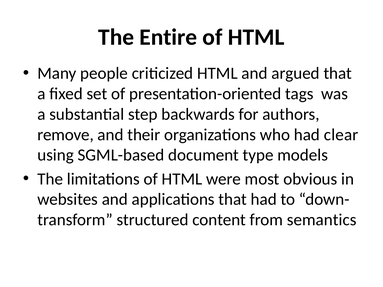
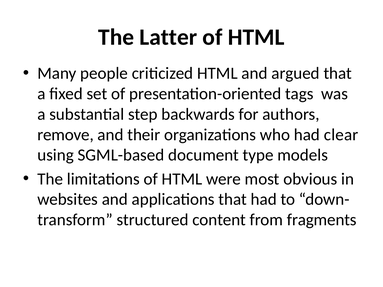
Entire: Entire -> Latter
semantics: semantics -> fragments
